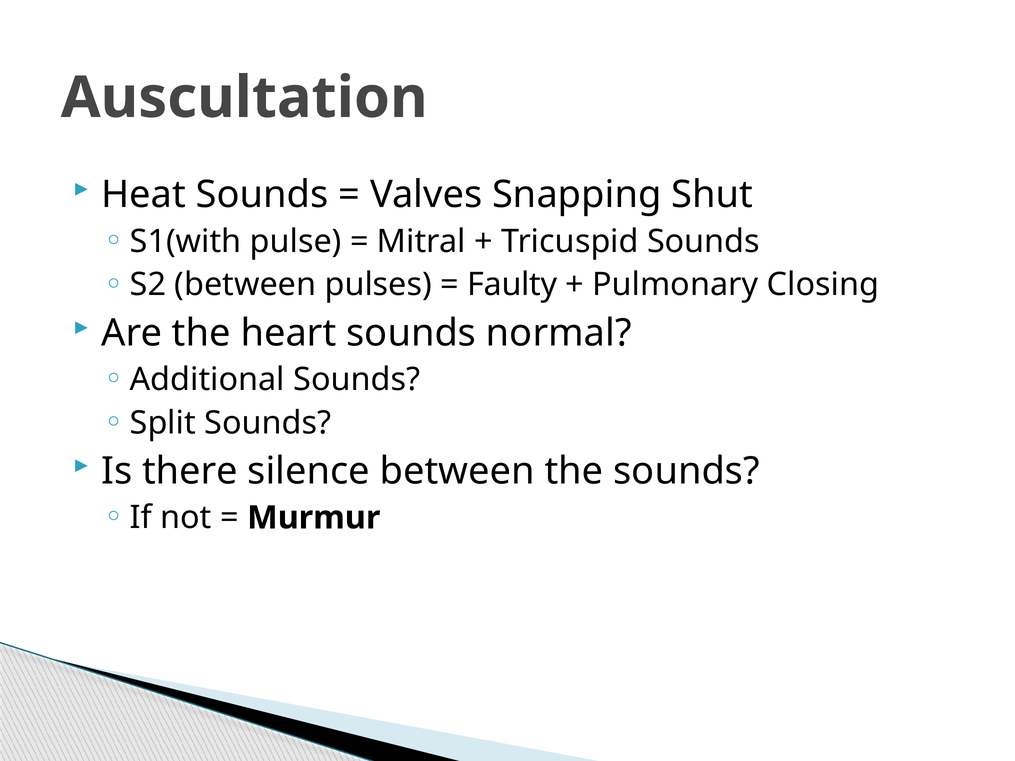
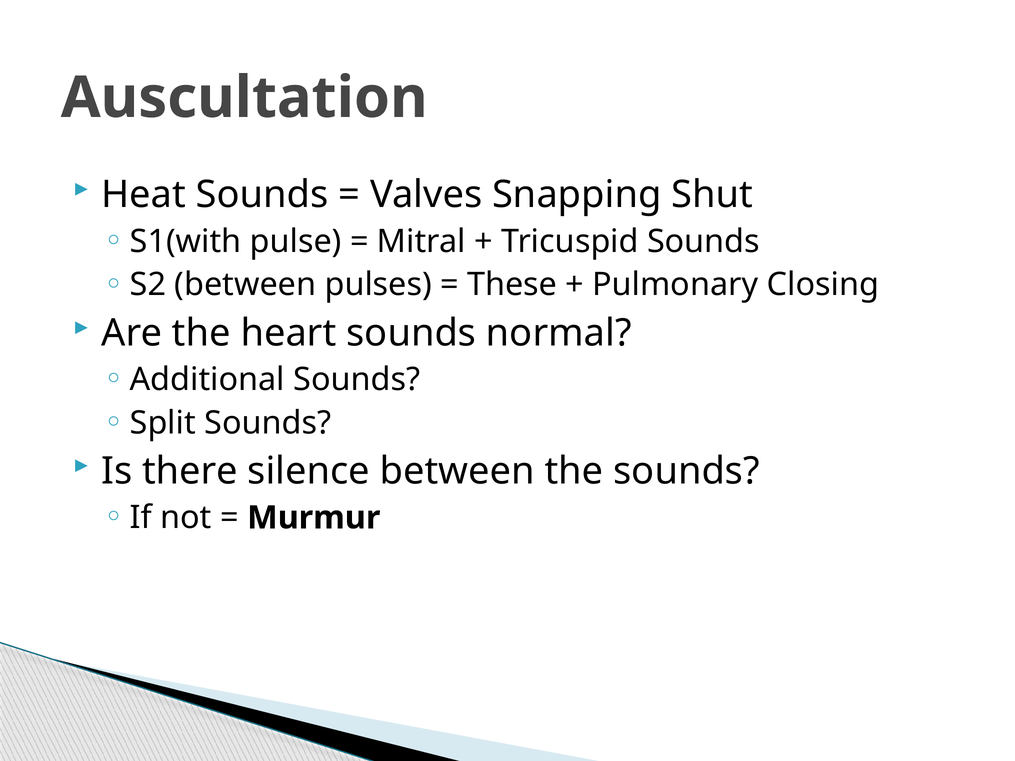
Faulty: Faulty -> These
